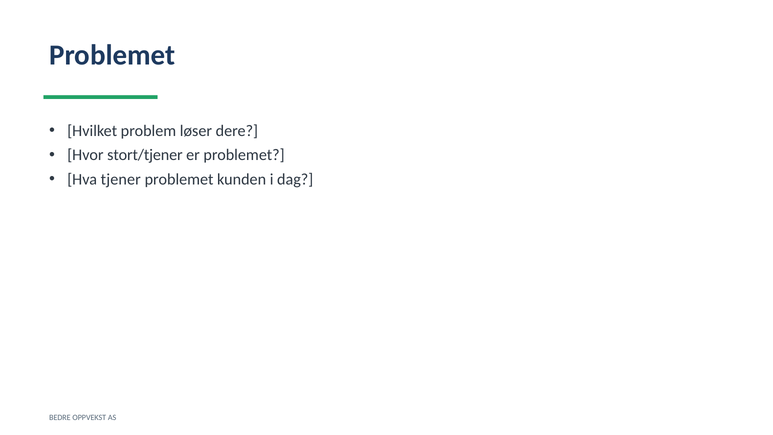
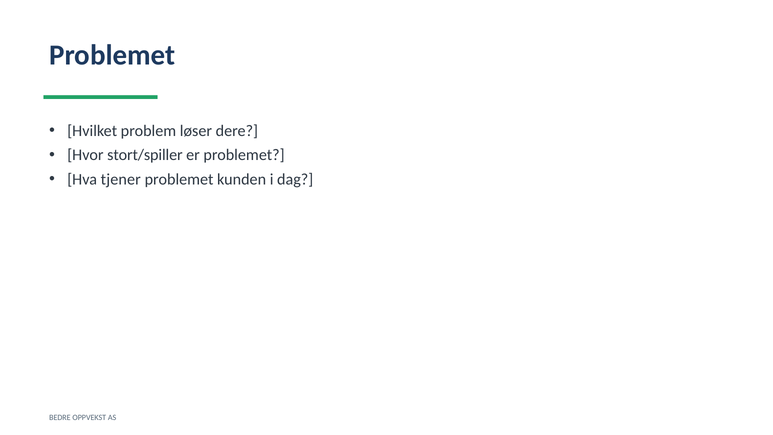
stort/tjener: stort/tjener -> stort/spiller
